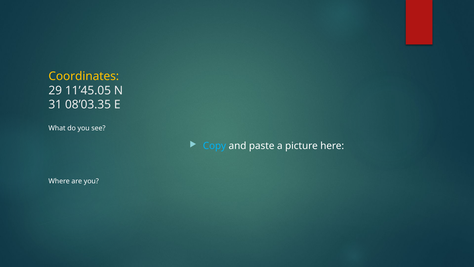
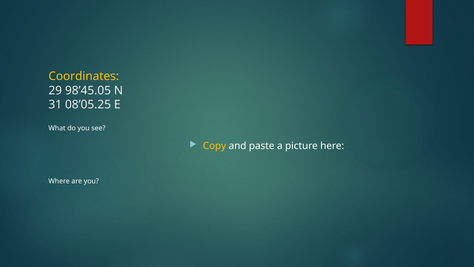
11’45.05: 11’45.05 -> 98’45.05
08’03.35: 08’03.35 -> 08’05.25
Copy colour: light blue -> yellow
